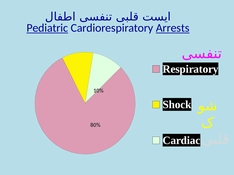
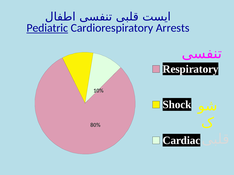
Arrests underline: present -> none
